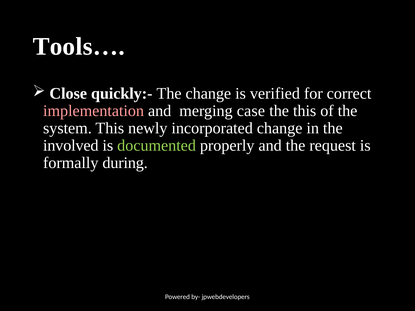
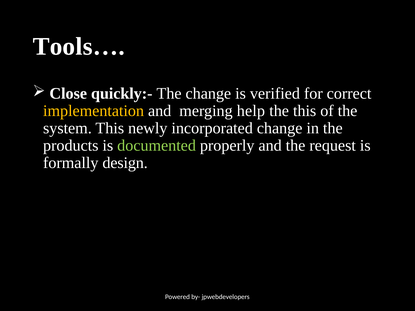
implementation colour: pink -> yellow
case: case -> help
involved: involved -> products
during: during -> design
